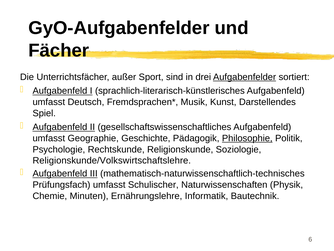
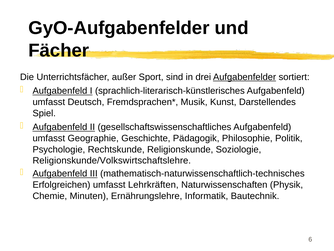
Philosophie underline: present -> none
Prüfungsfach: Prüfungsfach -> Erfolgreichen
Schulischer: Schulischer -> Lehrkräften
